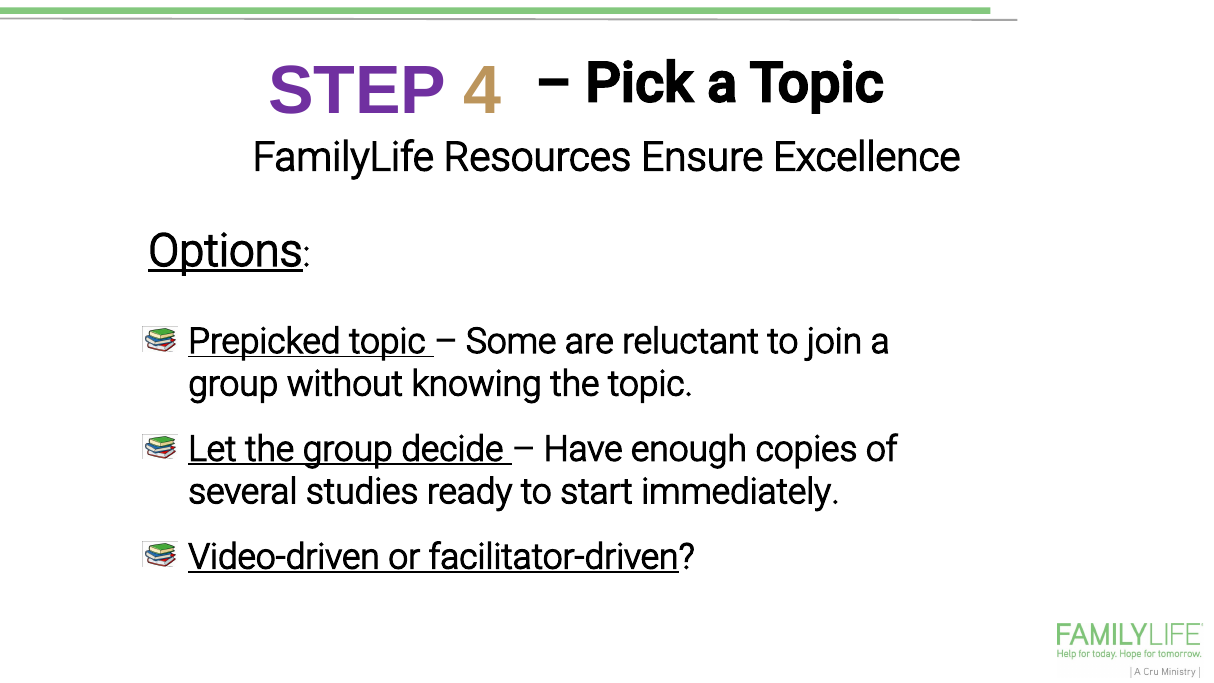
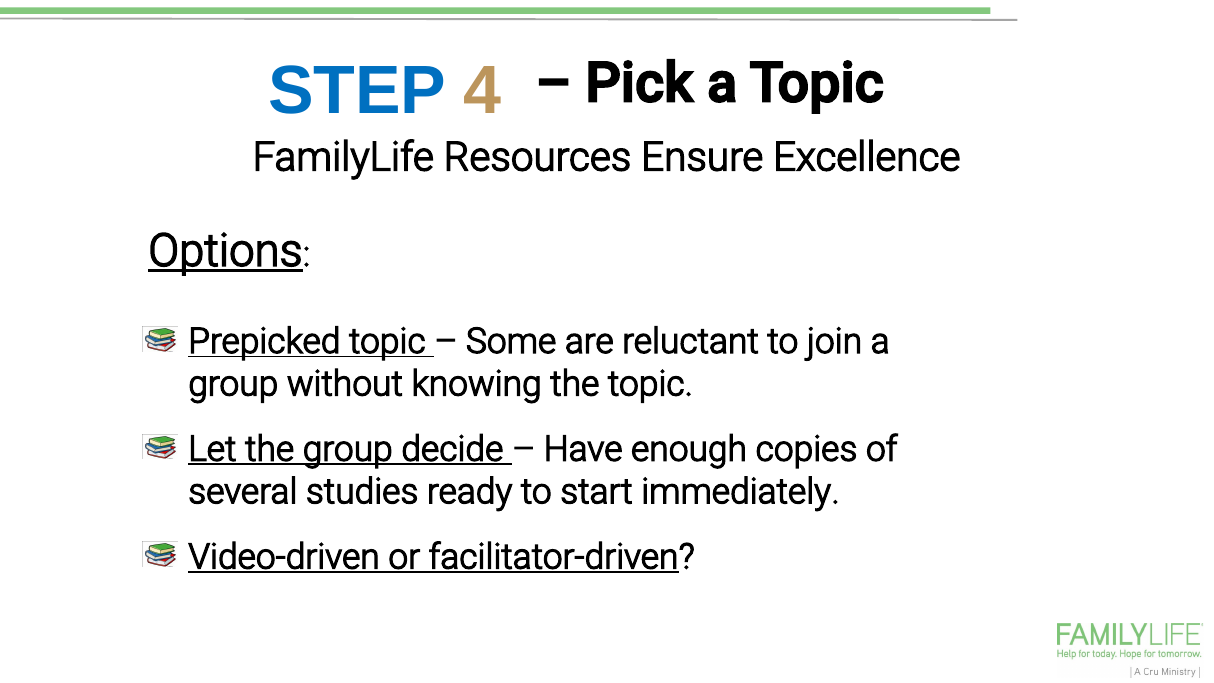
STEP colour: purple -> blue
